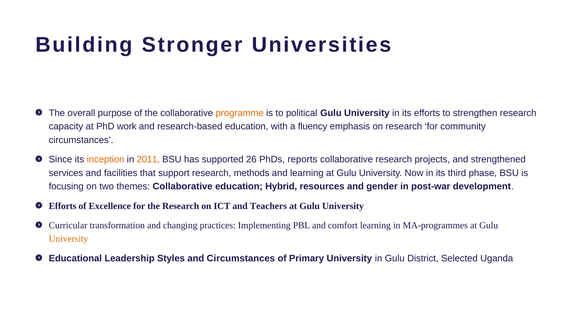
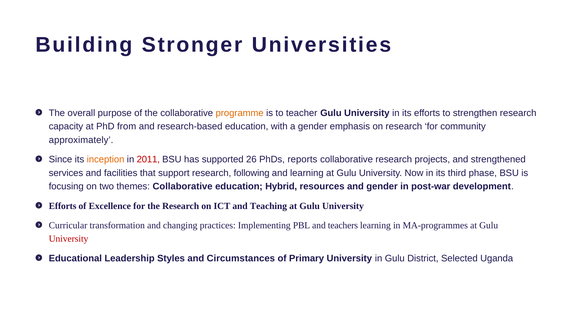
political: political -> teacher
work: work -> from
a fluency: fluency -> gender
circumstances at (81, 140): circumstances -> approximately
2011 colour: orange -> red
methods: methods -> following
Teachers: Teachers -> Teaching
comfort: comfort -> teachers
University at (69, 239) colour: orange -> red
